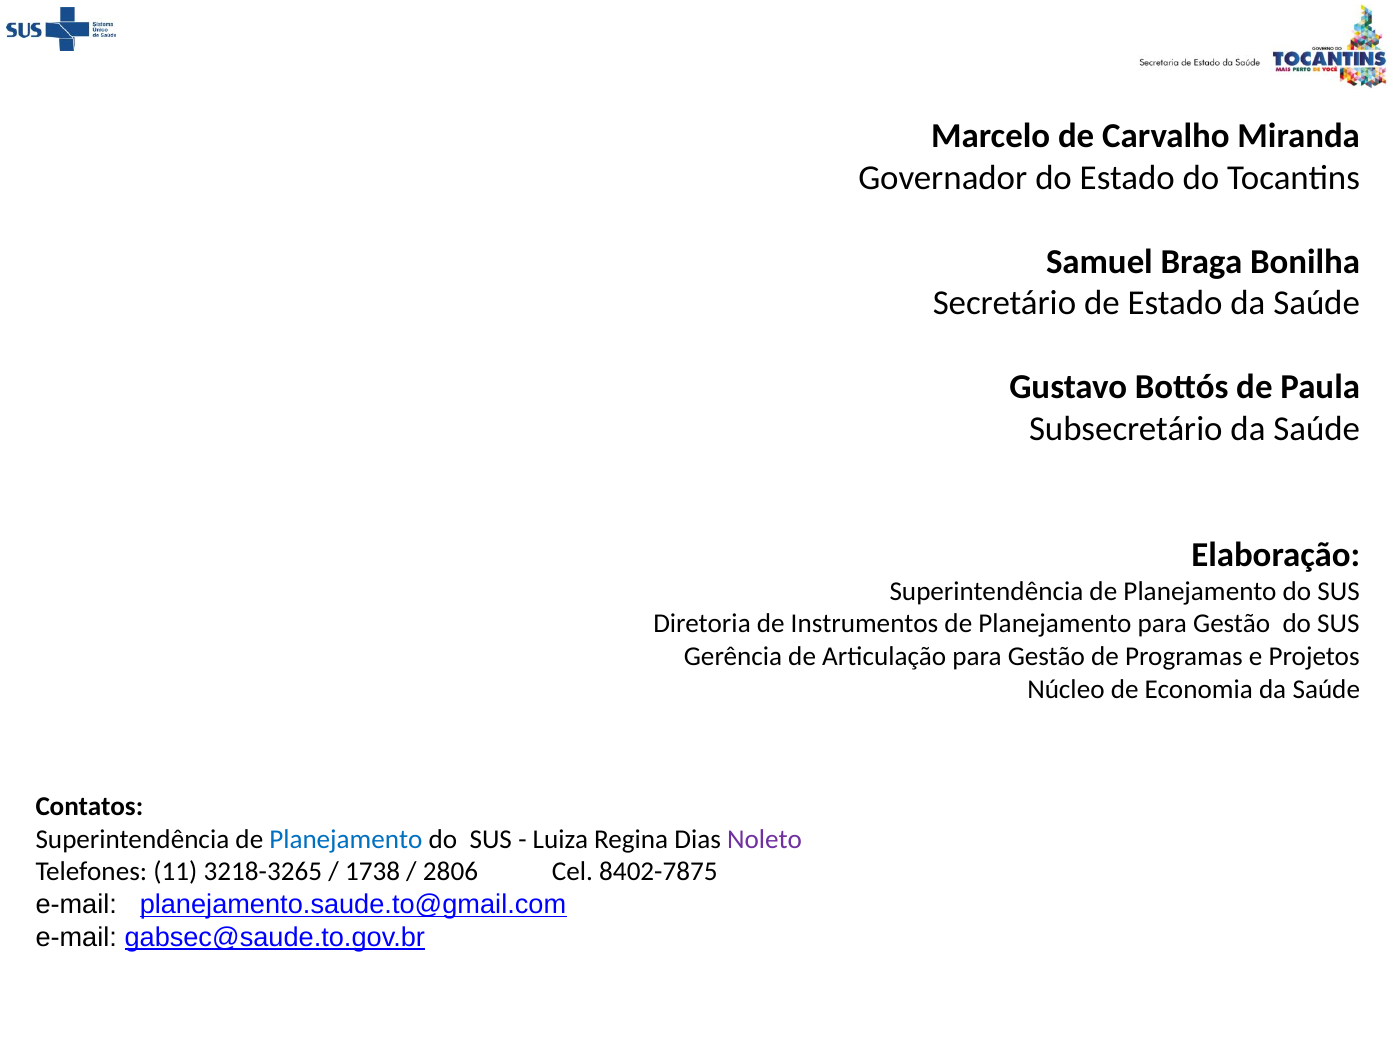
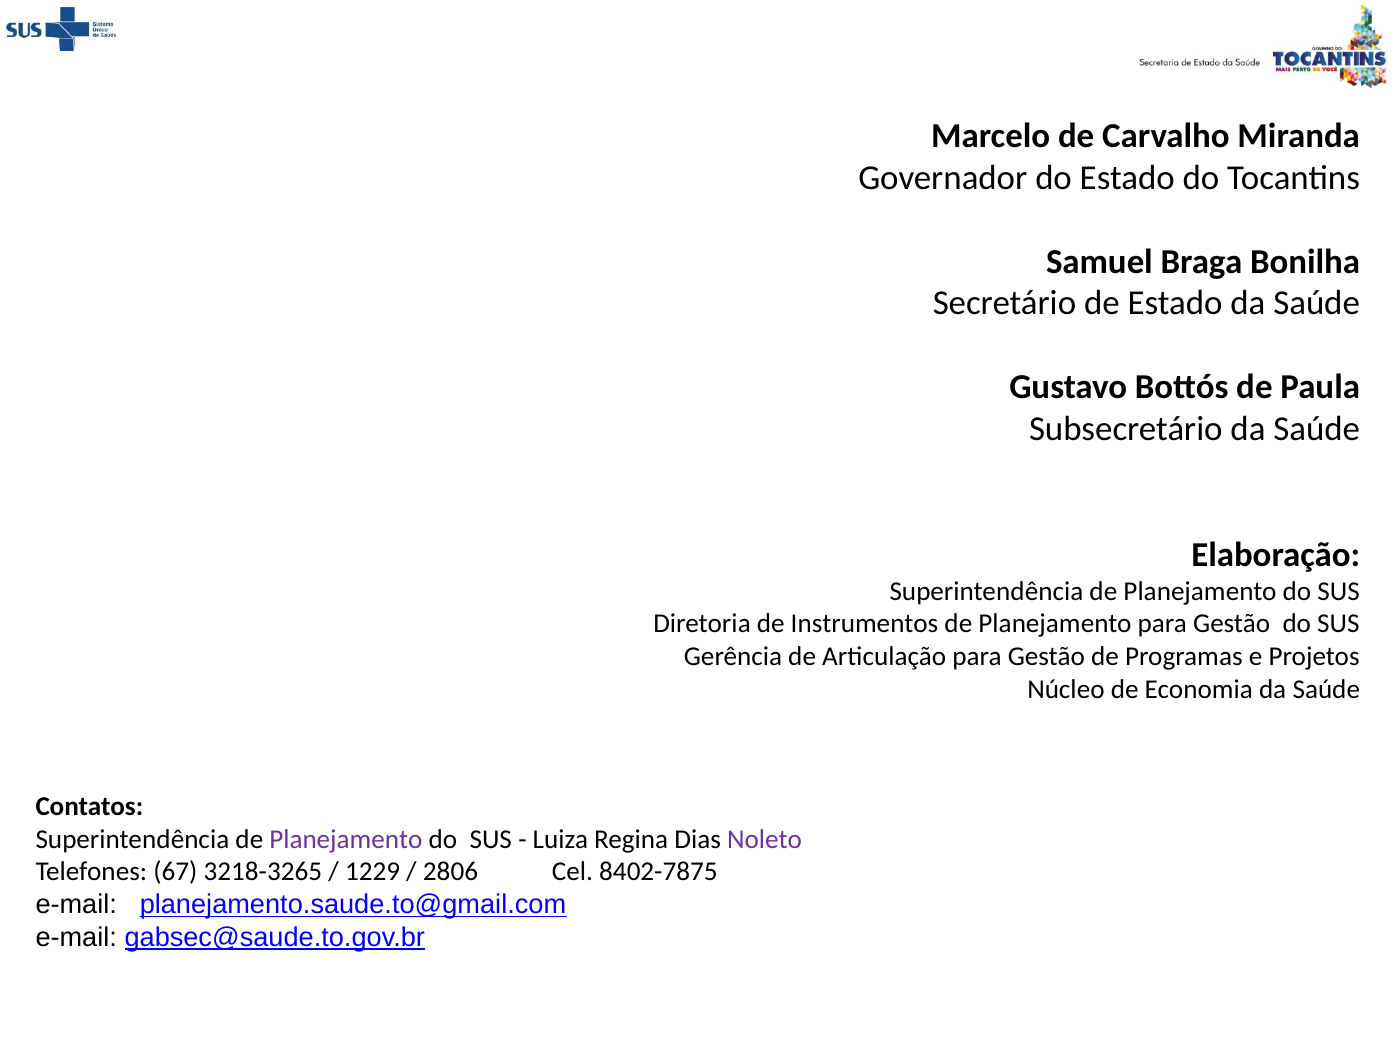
Planejamento at (346, 839) colour: blue -> purple
11: 11 -> 67
1738: 1738 -> 1229
